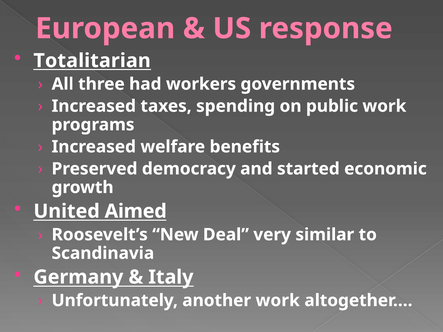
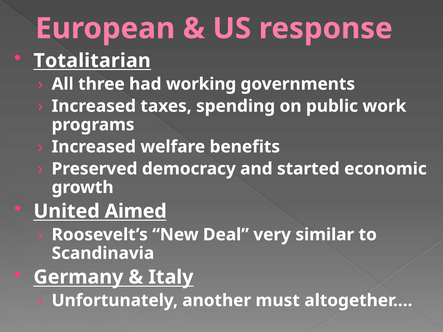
workers: workers -> working
another work: work -> must
